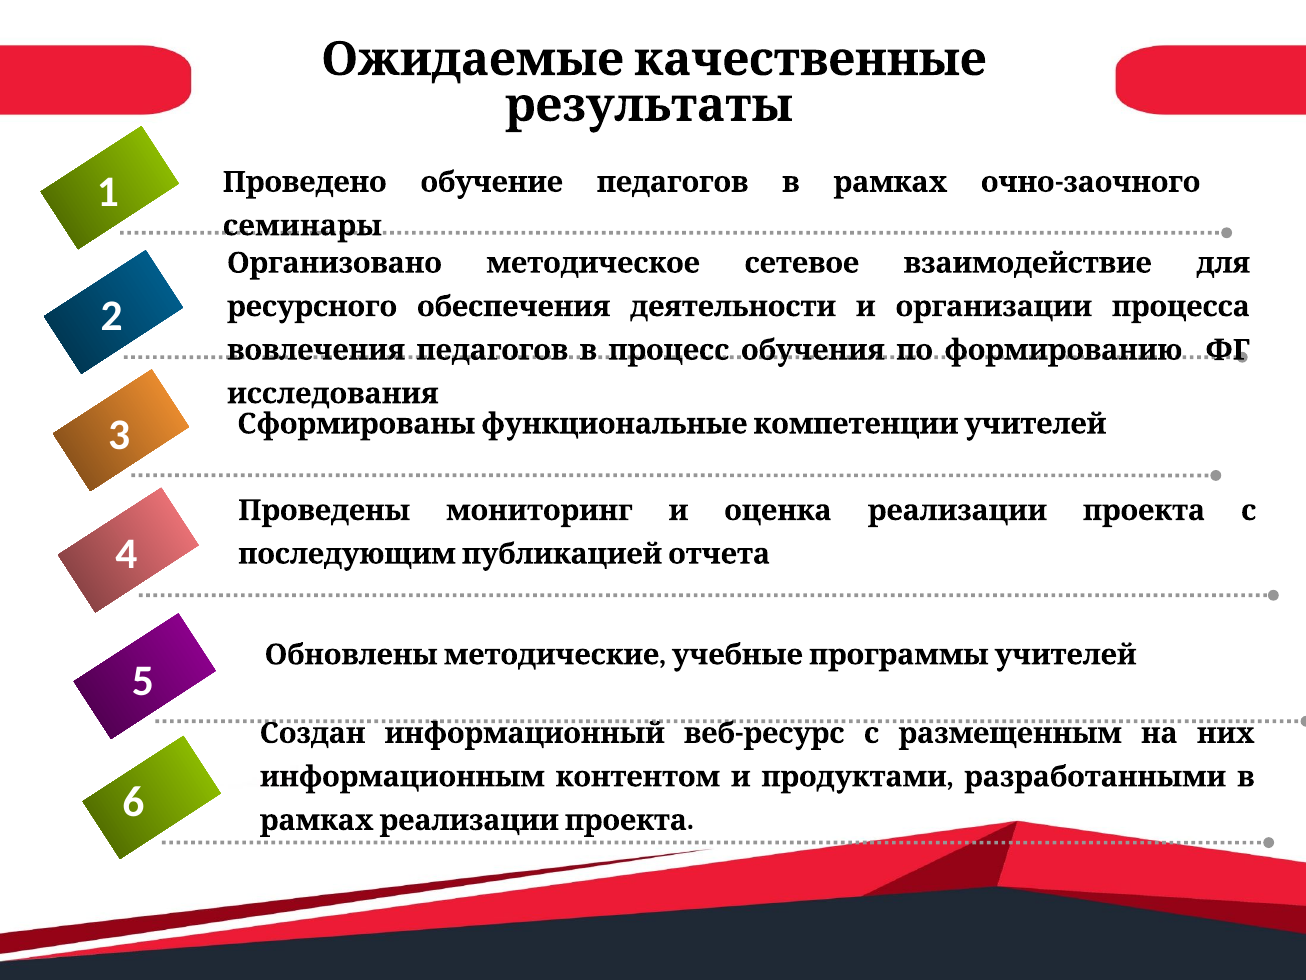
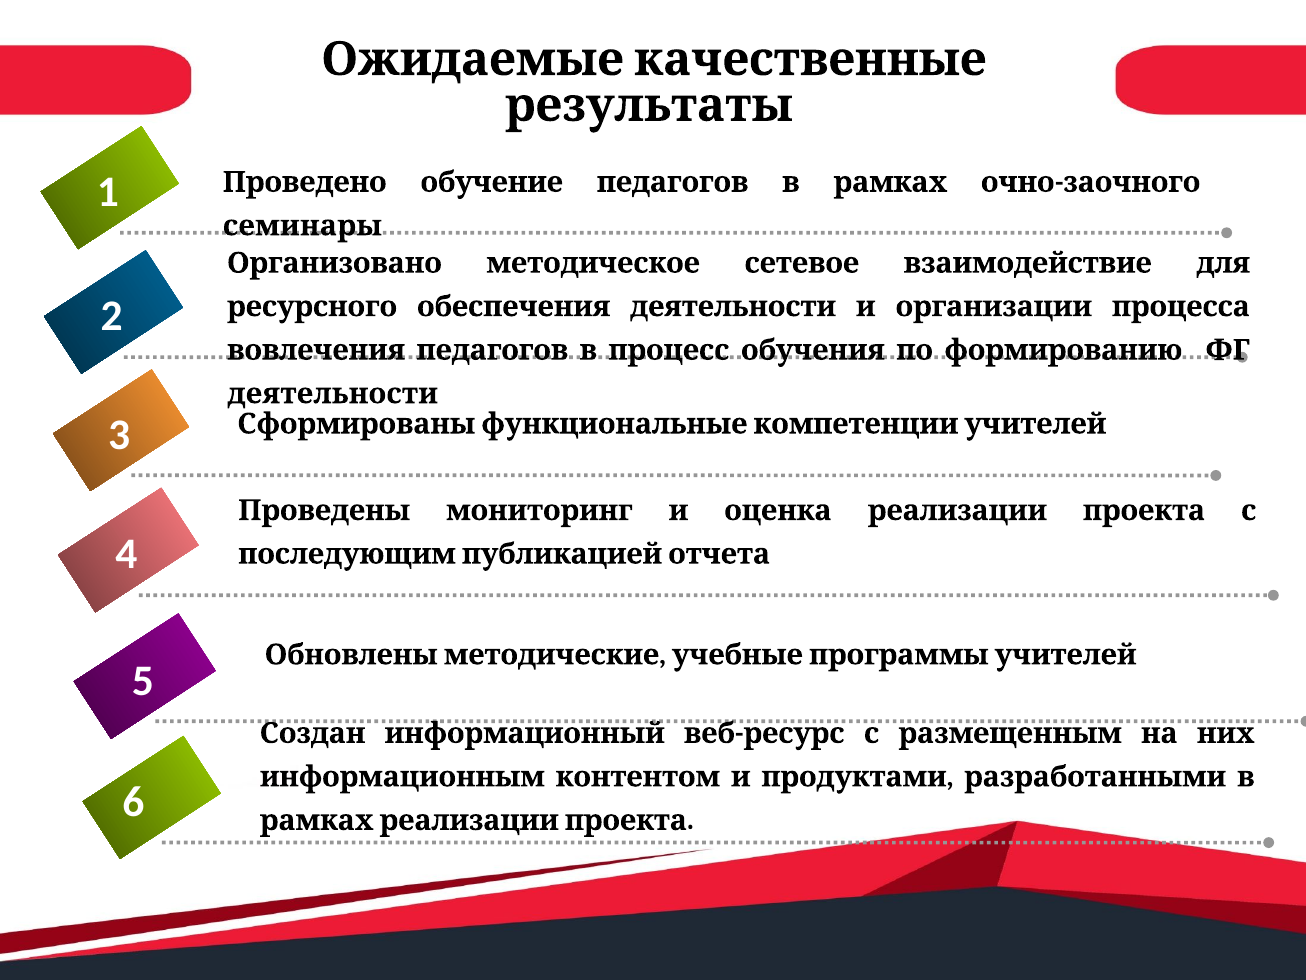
исследования at (333, 393): исследования -> деятельности
